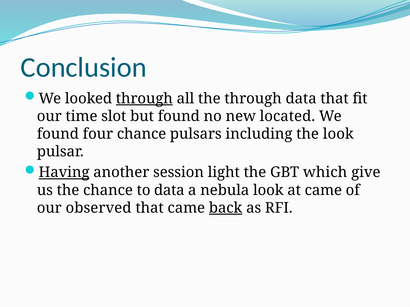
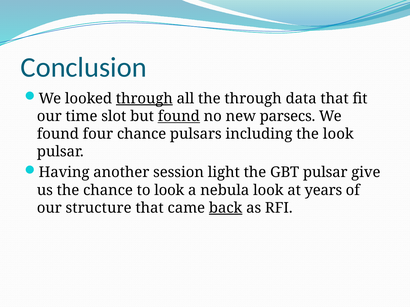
found at (179, 116) underline: none -> present
located: located -> parsecs
Having underline: present -> none
GBT which: which -> pulsar
to data: data -> look
at came: came -> years
observed: observed -> structure
